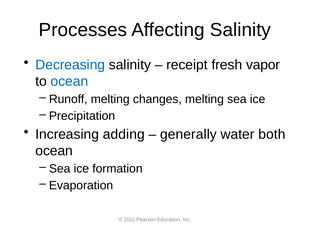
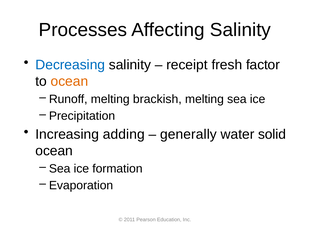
vapor: vapor -> factor
ocean at (69, 82) colour: blue -> orange
changes: changes -> brackish
both: both -> solid
